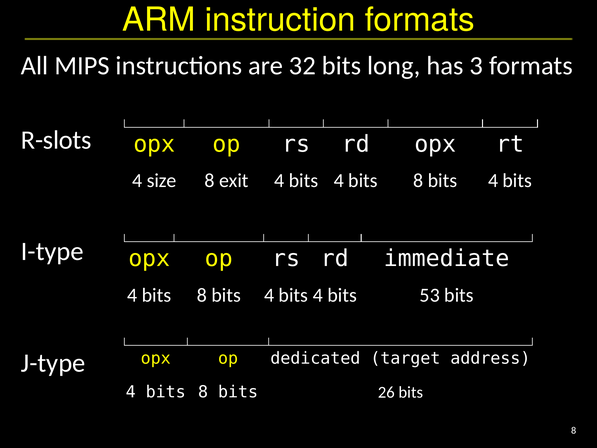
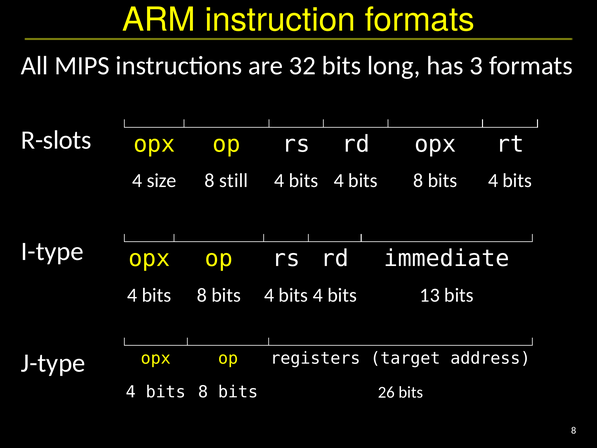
exit: exit -> still
53: 53 -> 13
dedicated: dedicated -> registers
